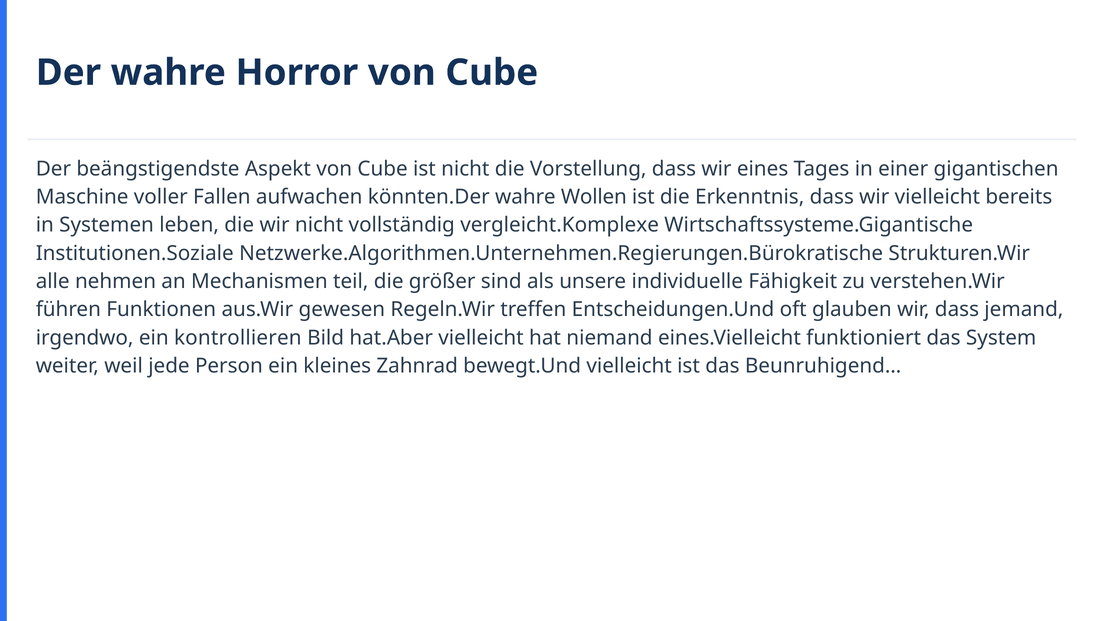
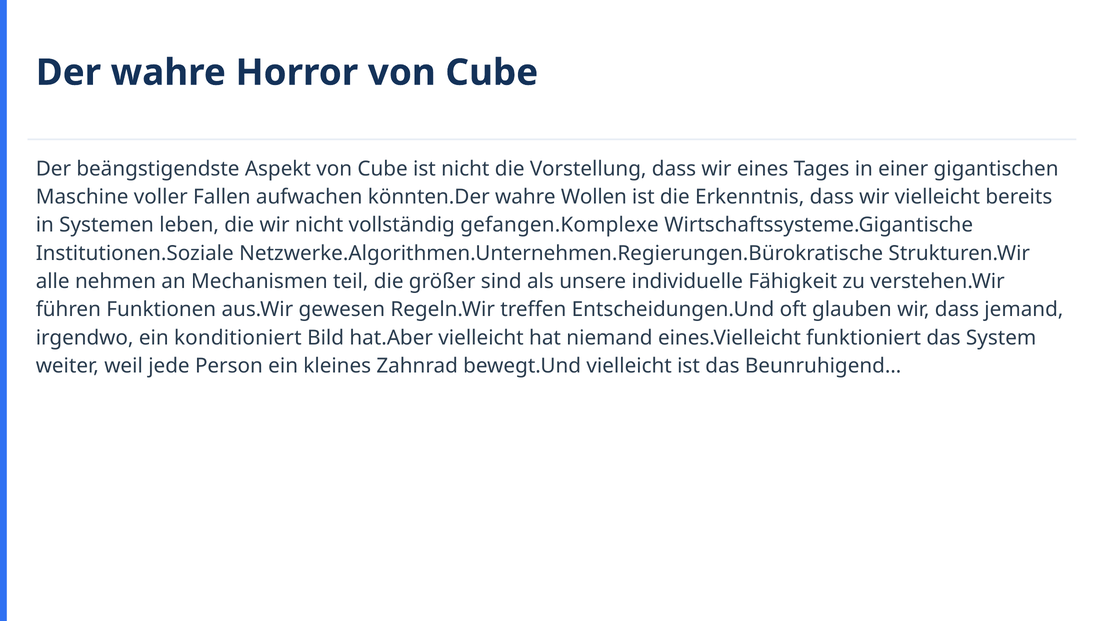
vergleicht.Komplexe: vergleicht.Komplexe -> gefangen.Komplexe
kontrollieren: kontrollieren -> konditioniert
